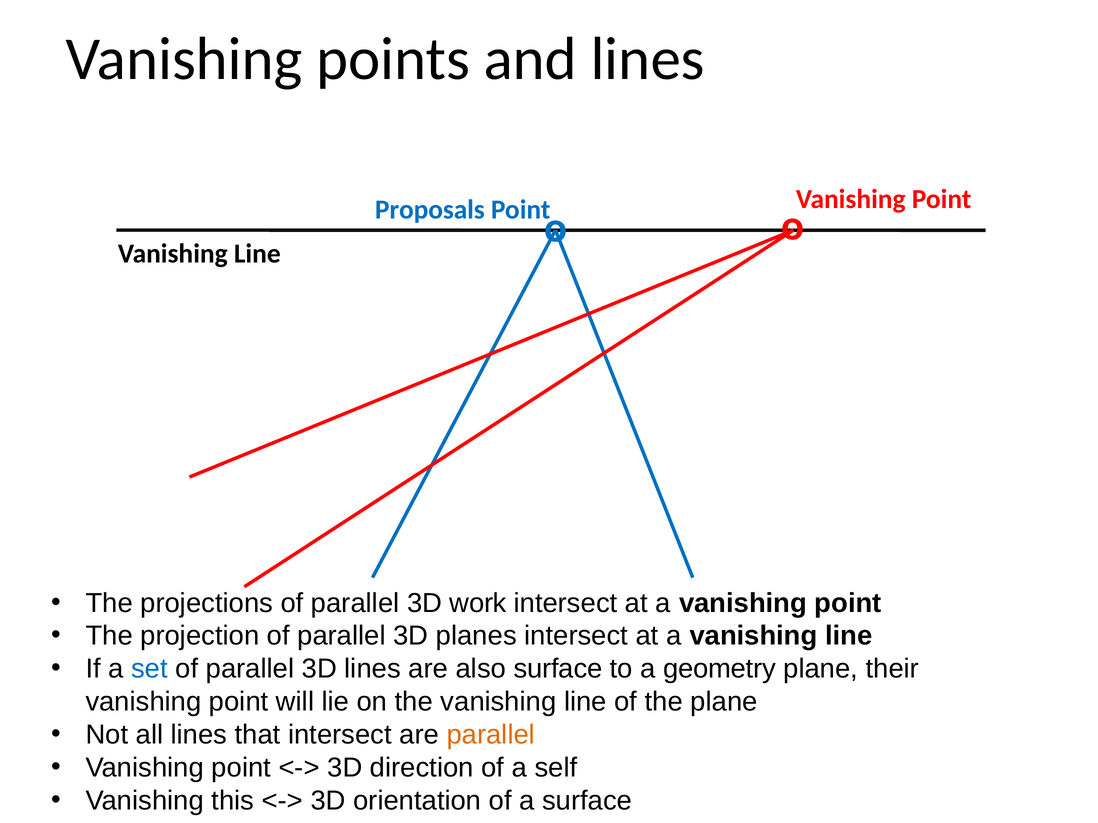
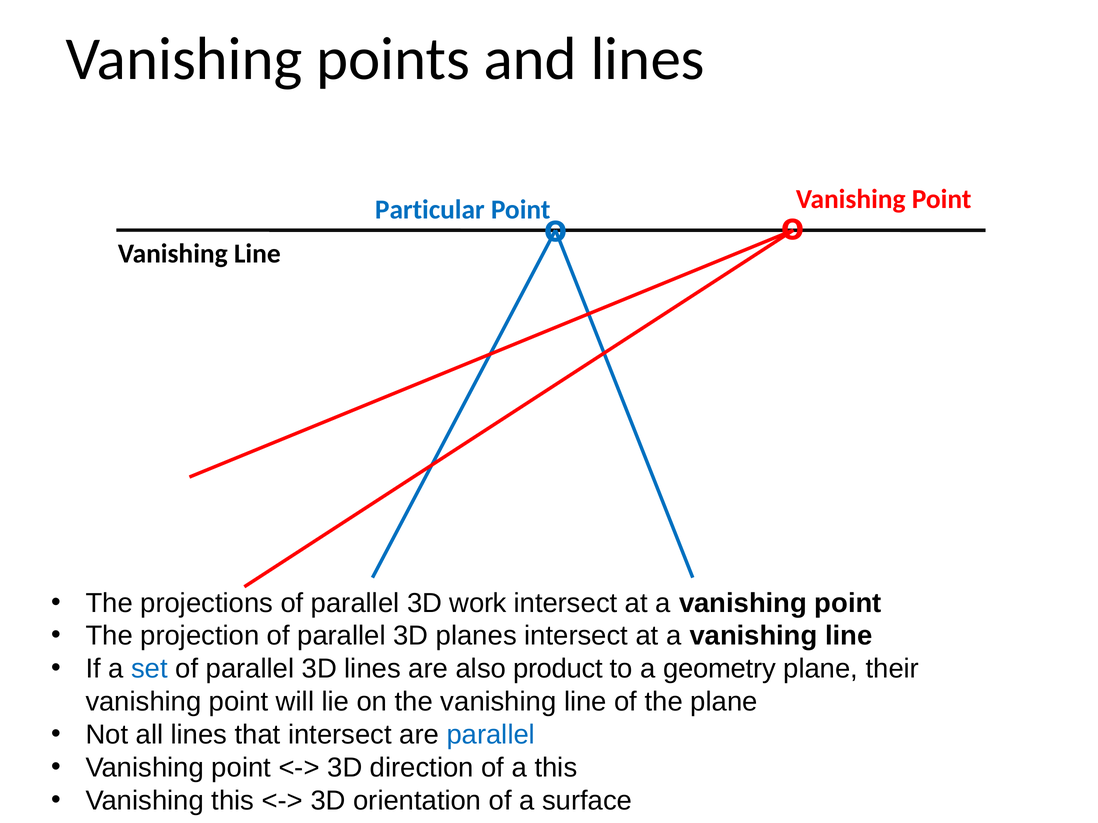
Proposals: Proposals -> Particular
also surface: surface -> product
parallel at (491, 735) colour: orange -> blue
a self: self -> this
